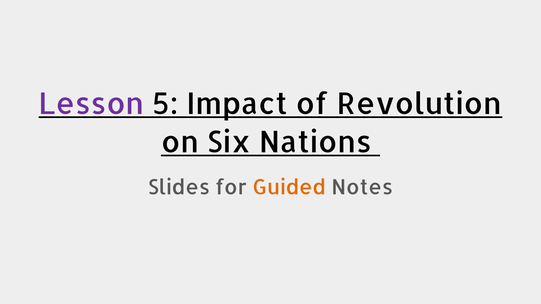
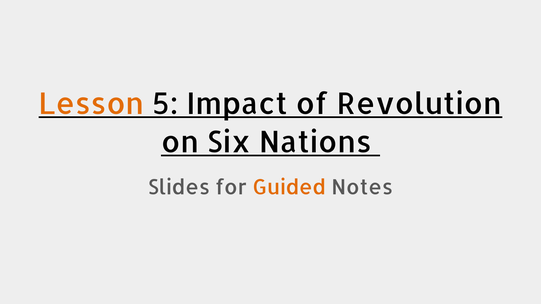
Lesson colour: purple -> orange
